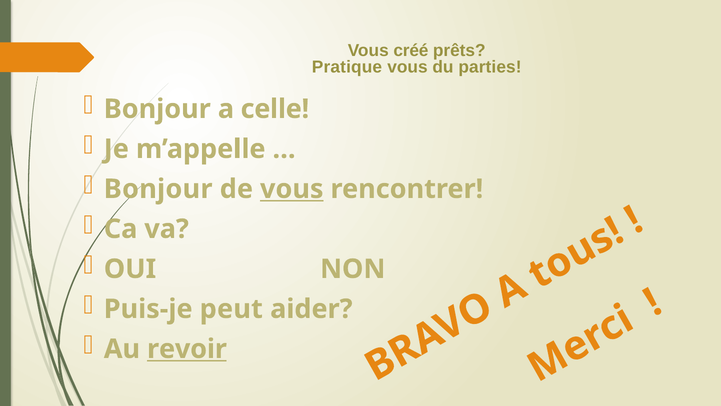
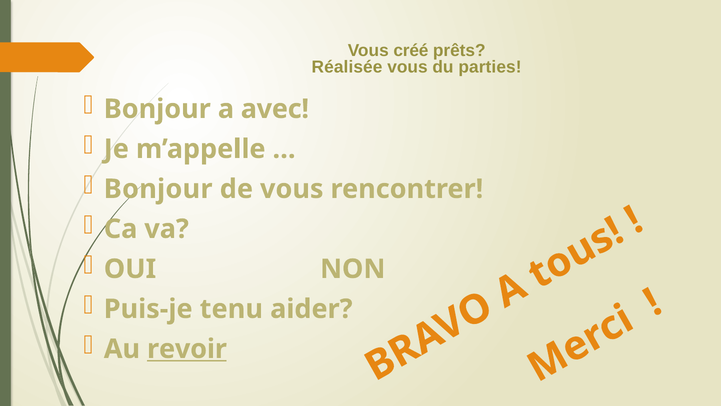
Pratique: Pratique -> Réalisée
celle: celle -> avec
vous at (292, 189) underline: present -> none
peut: peut -> tenu
